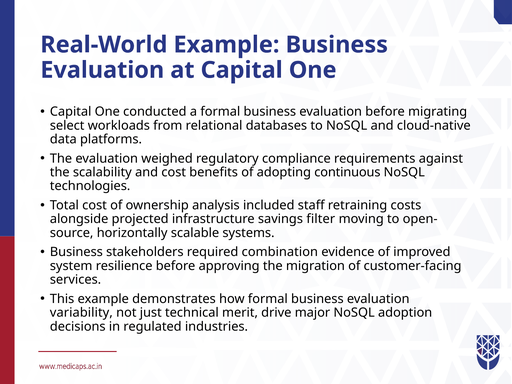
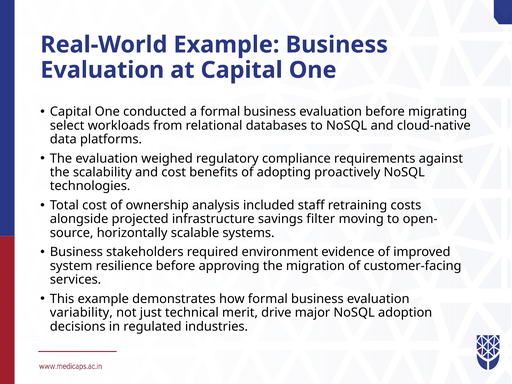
continuous: continuous -> proactively
combination: combination -> environment
